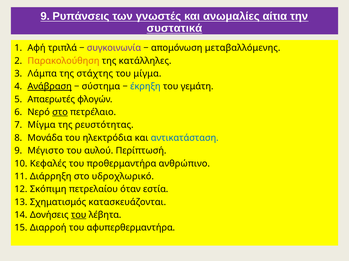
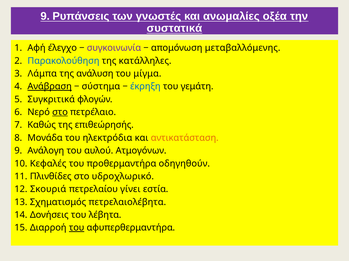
αίτια: αίτια -> οξέα
τριπλά: τριπλά -> έλεγχο
Παρακολούθηση colour: orange -> blue
στάχτης: στάχτης -> ανάλυση
Απαερωτές: Απαερωτές -> Συγκριτικά
Μίγμα at (42, 125): Μίγμα -> Καθώς
ρευστότητας: ρευστότητας -> επιθεώρησής
αντικατάσταση colour: blue -> orange
Μέγιστο: Μέγιστο -> Ανάλογη
Περίπτωσή: Περίπτωσή -> Ατμογόνων
ανθρώπινο: ανθρώπινο -> οδηγηθούν
Διάρρηξη: Διάρρηξη -> Πλινθίδες
Σκόπιμη: Σκόπιμη -> Σκουριά
όταν: όταν -> γίνει
κατασκευάζονται: κατασκευάζονται -> πετρελαιολέβητα
του at (79, 215) underline: present -> none
του at (77, 228) underline: none -> present
